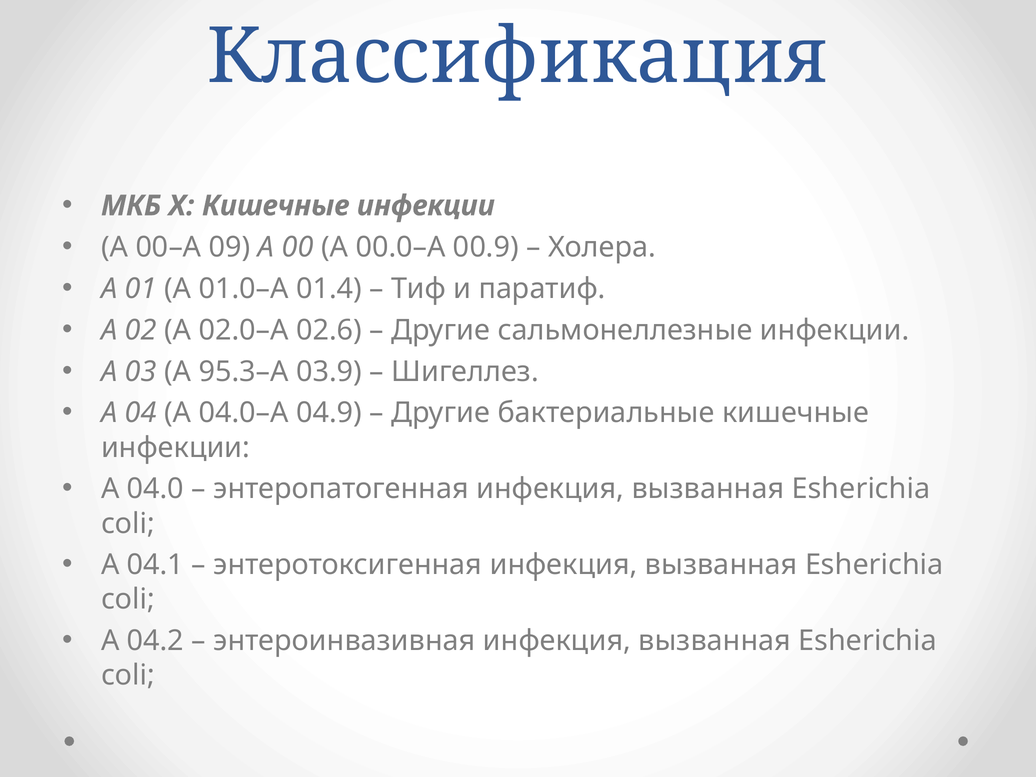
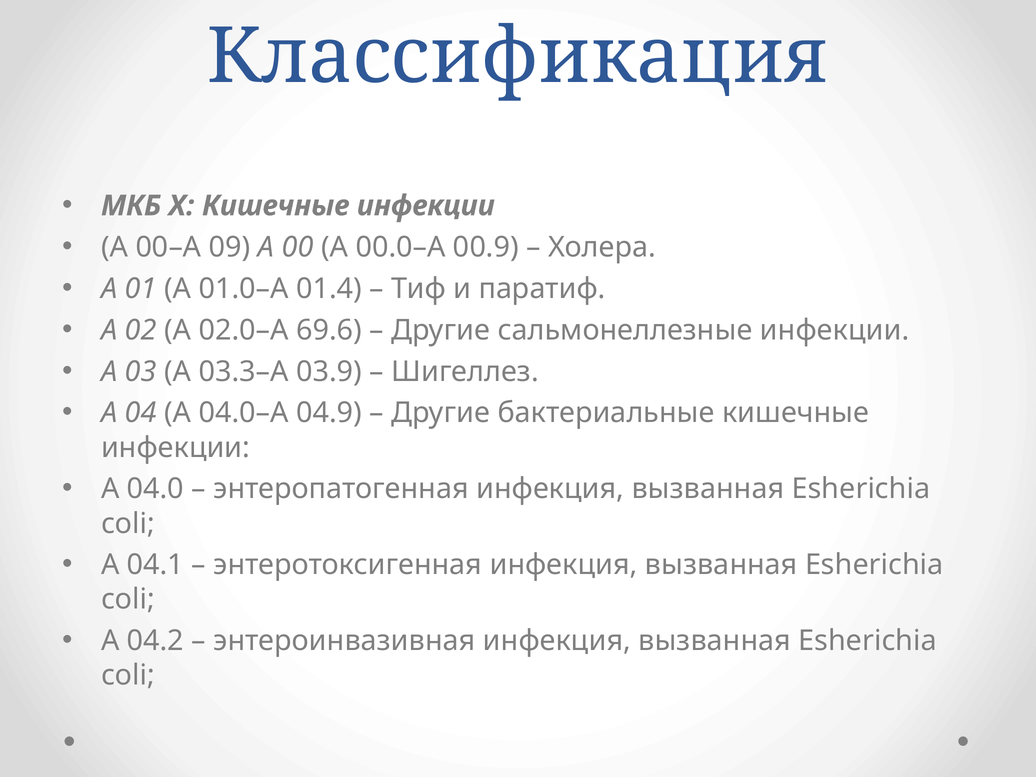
02.6: 02.6 -> 69.6
95.3–А: 95.3–А -> 03.3–А
